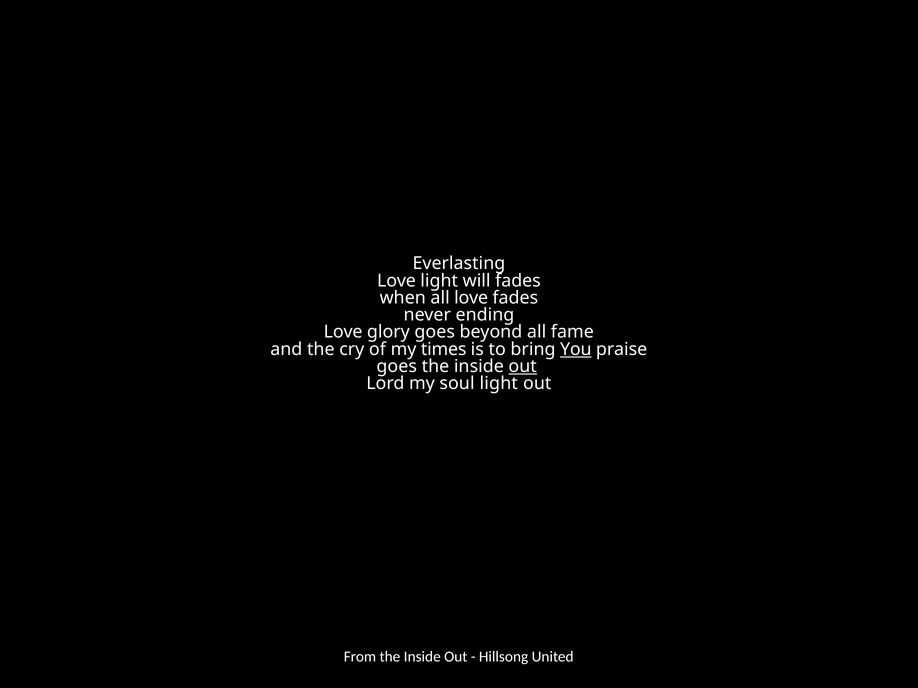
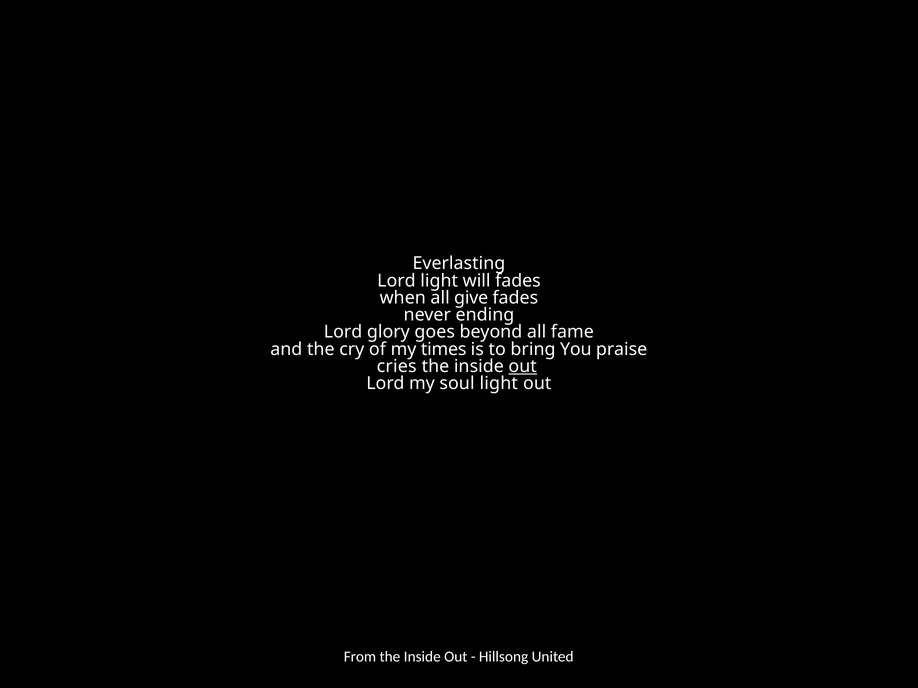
Love at (397, 281): Love -> Lord
all love: love -> give
Love at (343, 332): Love -> Lord
You underline: present -> none
goes at (397, 367): goes -> cries
